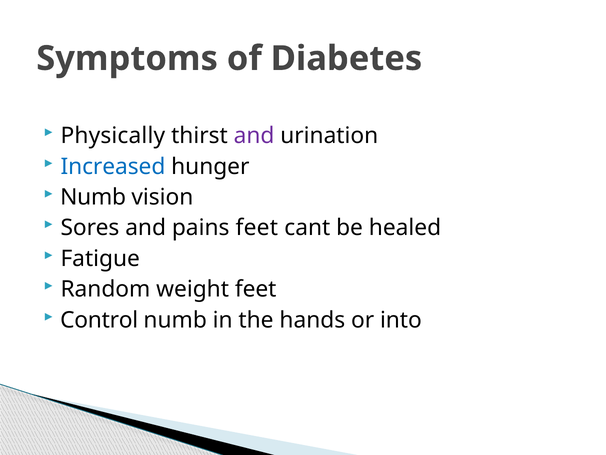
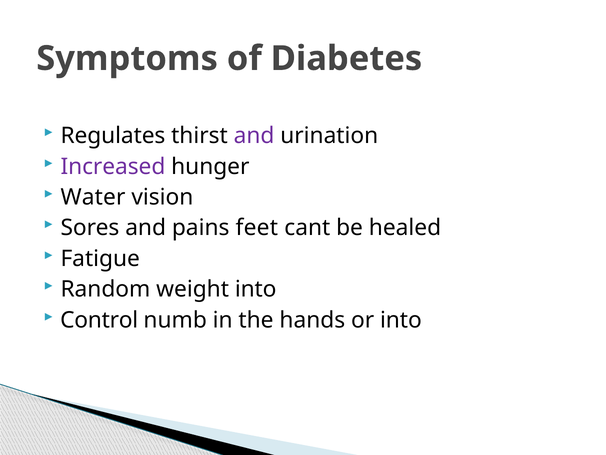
Physically: Physically -> Regulates
Increased colour: blue -> purple
Numb at (93, 197): Numb -> Water
weight feet: feet -> into
